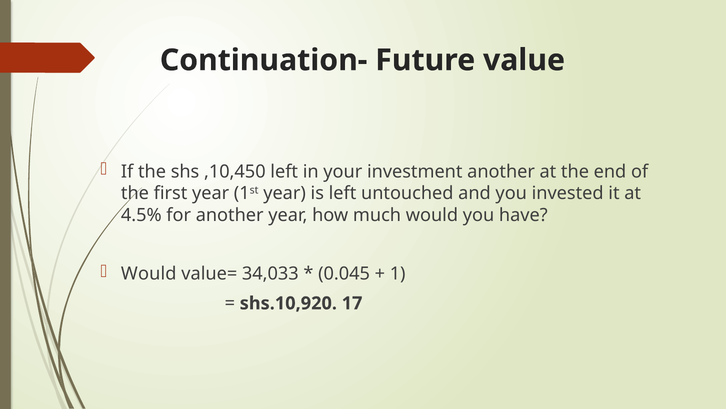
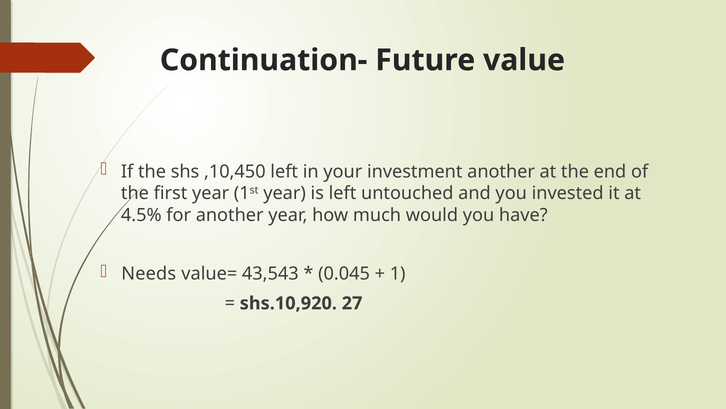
Would at (149, 274): Would -> Needs
34,033: 34,033 -> 43,543
17: 17 -> 27
